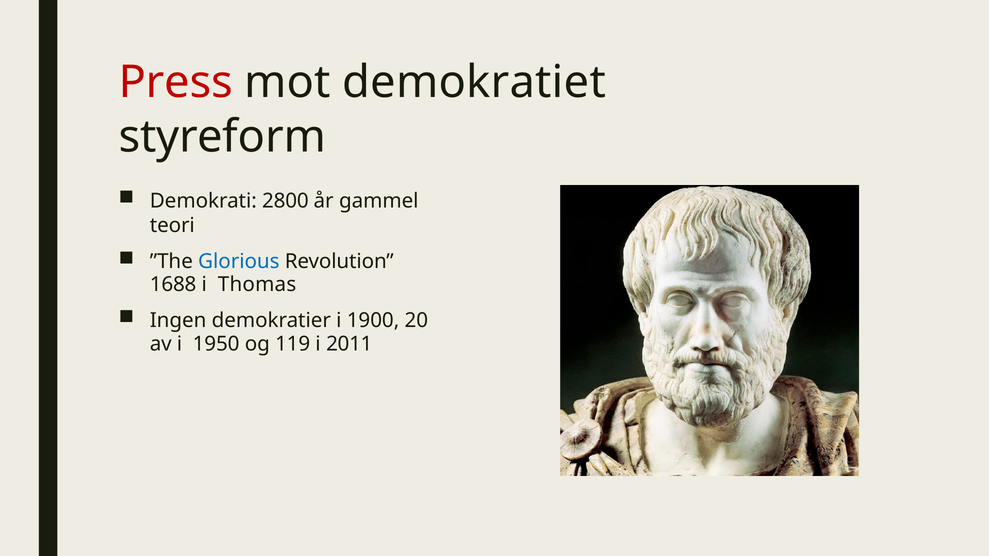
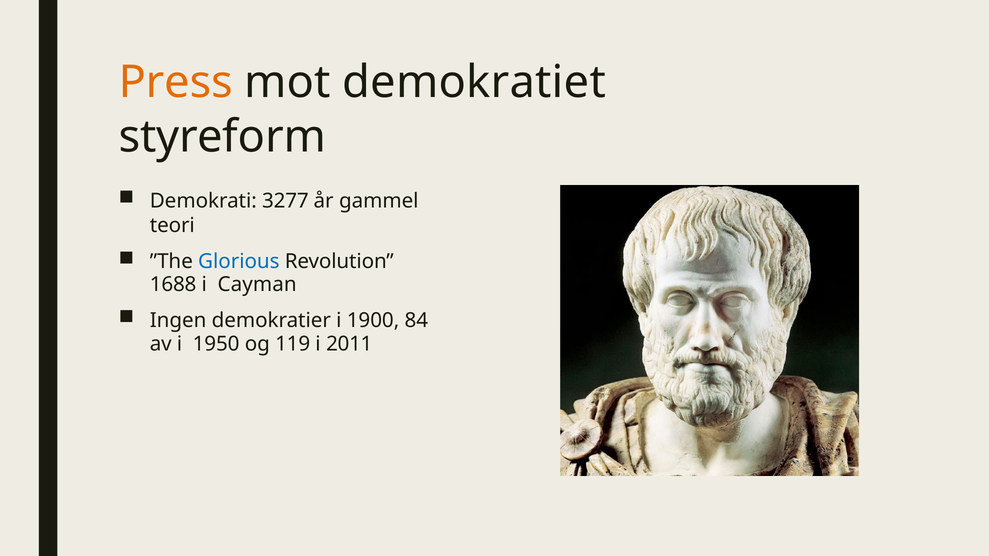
Press colour: red -> orange
2800: 2800 -> 3277
Thomas: Thomas -> Cayman
20: 20 -> 84
